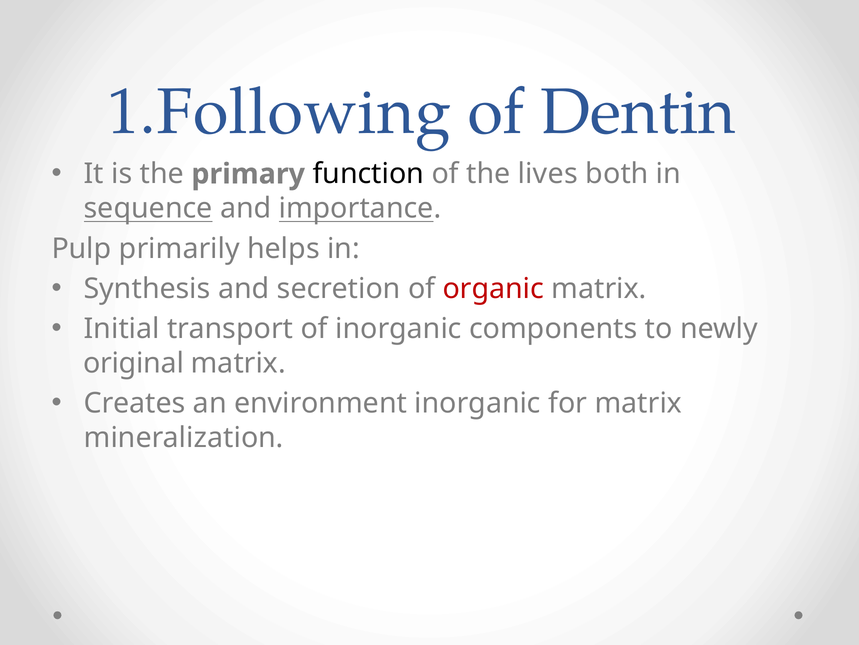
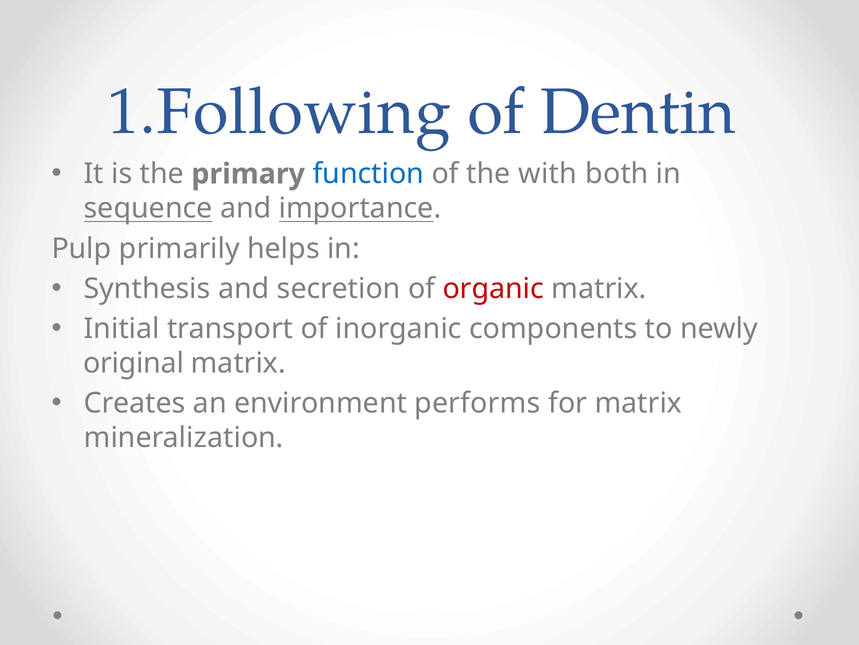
function colour: black -> blue
lives: lives -> with
environment inorganic: inorganic -> performs
